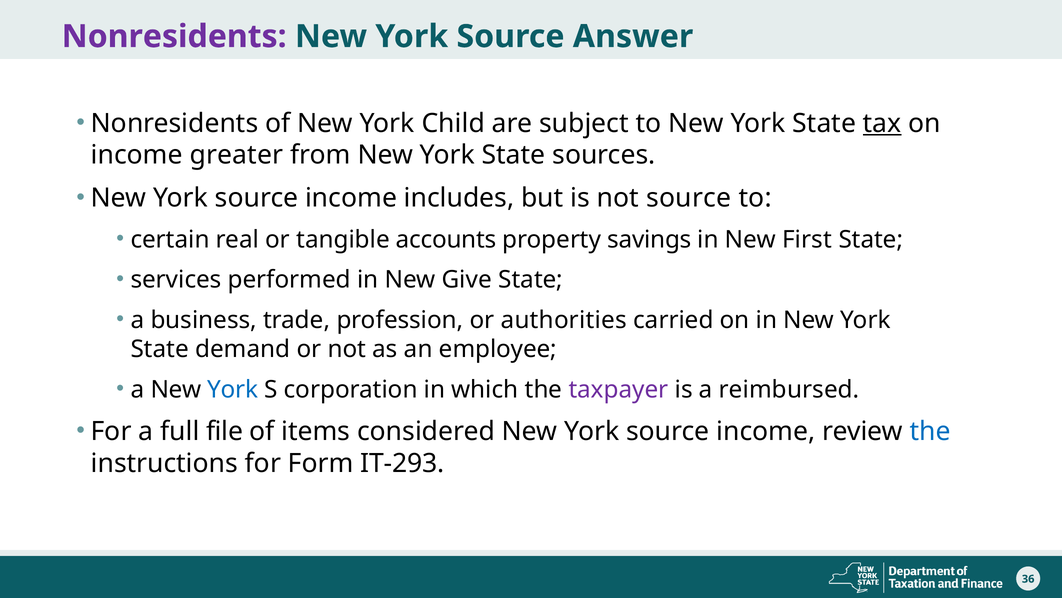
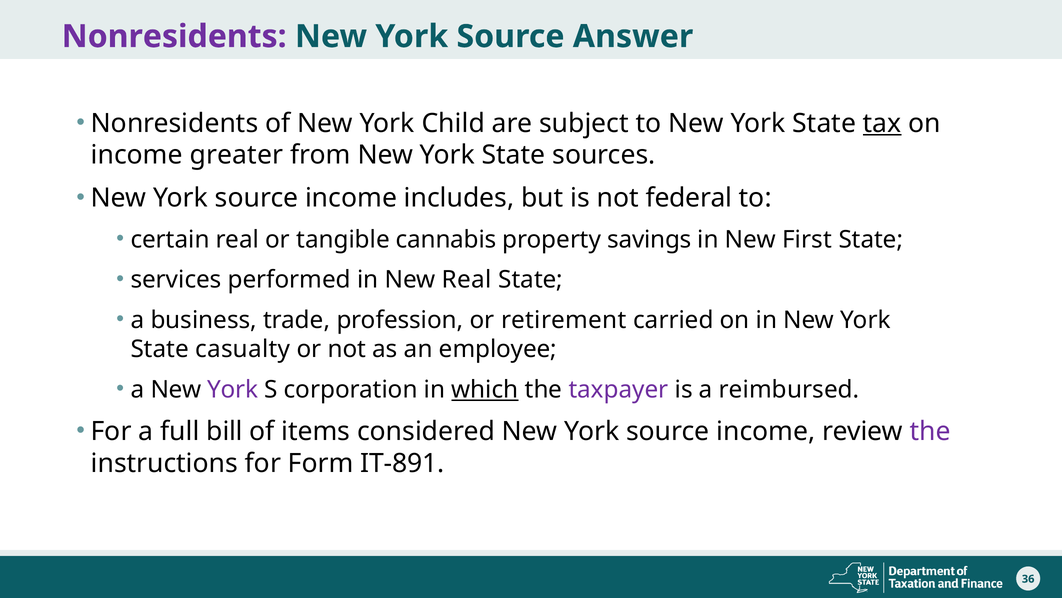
not source: source -> federal
accounts: accounts -> cannabis
New Give: Give -> Real
authorities: authorities -> retirement
demand: demand -> casualty
York at (233, 389) colour: blue -> purple
which underline: none -> present
file: file -> bill
the at (930, 431) colour: blue -> purple
IT-293: IT-293 -> IT-891
